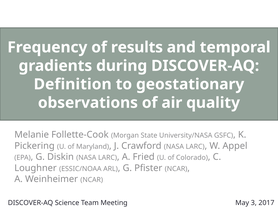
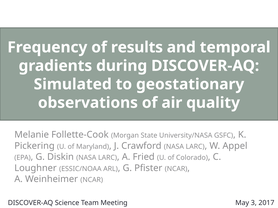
Definition: Definition -> Simulated
